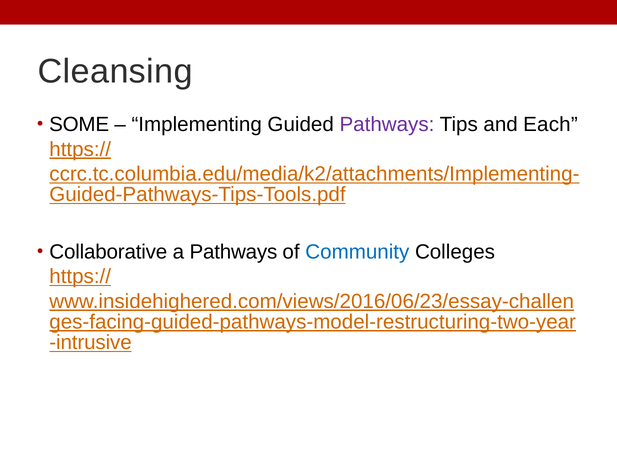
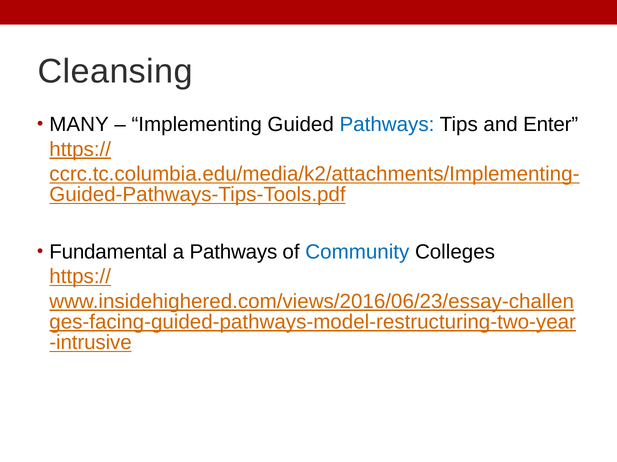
SOME: SOME -> MANY
Pathways at (387, 125) colour: purple -> blue
Each: Each -> Enter
Collaborative: Collaborative -> Fundamental
